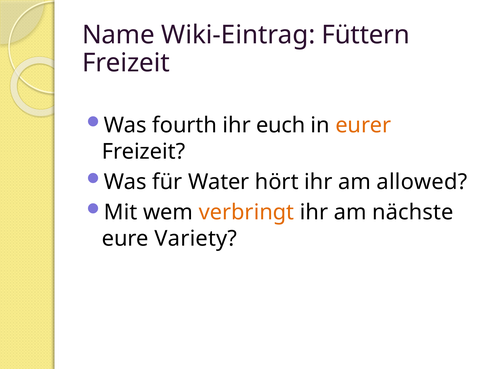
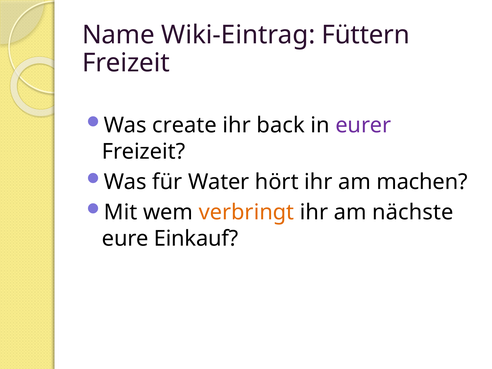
fourth: fourth -> create
euch: euch -> back
eurer colour: orange -> purple
allowed: allowed -> machen
Variety: Variety -> Einkauf
